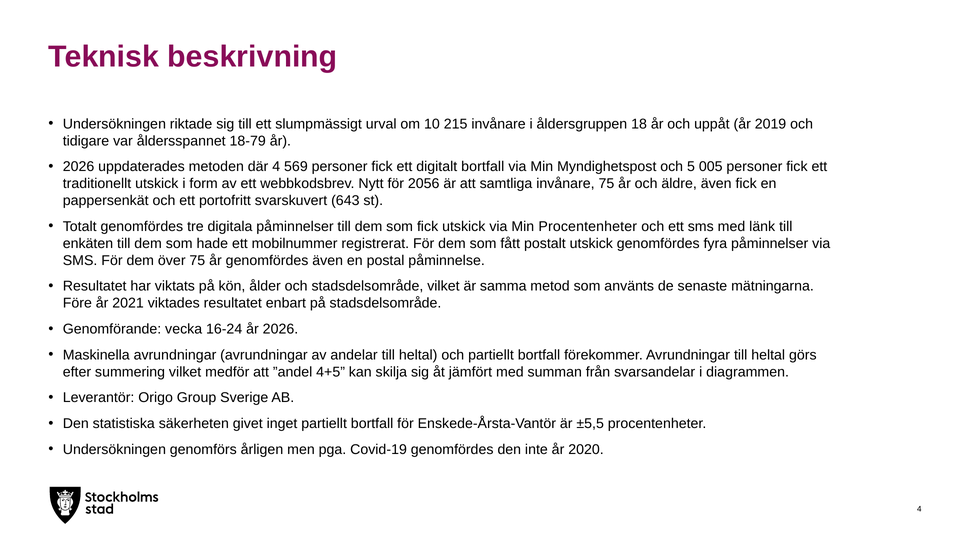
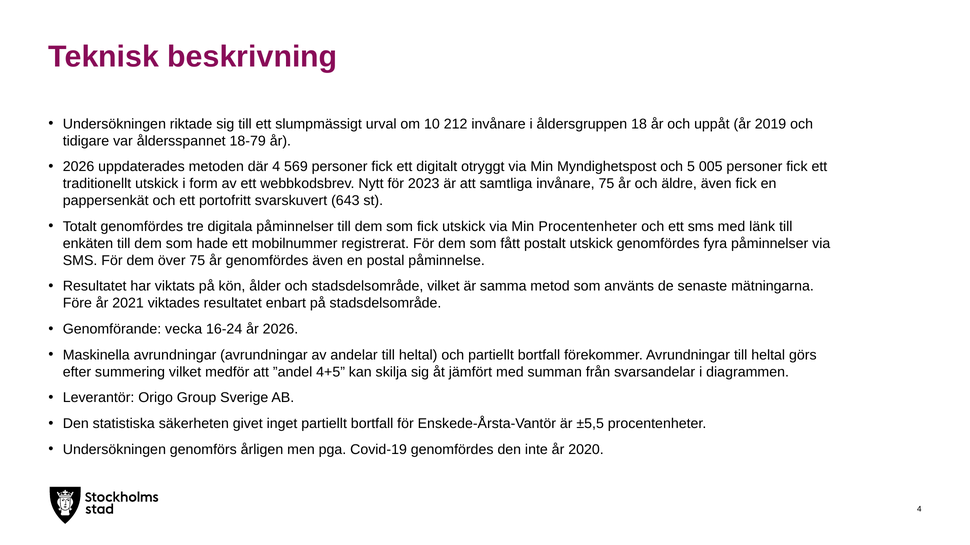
215: 215 -> 212
digitalt bortfall: bortfall -> otryggt
2056: 2056 -> 2023
